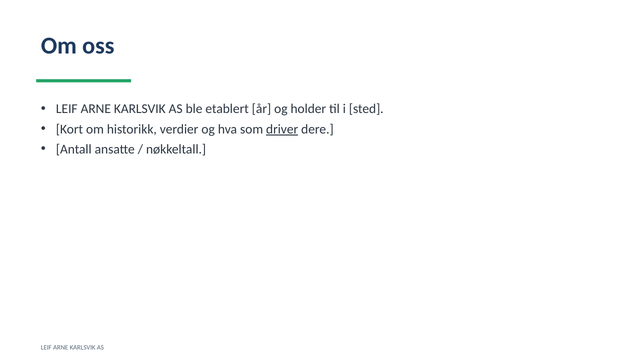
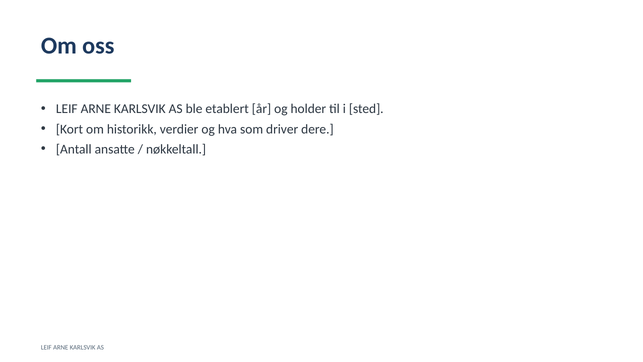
driver underline: present -> none
